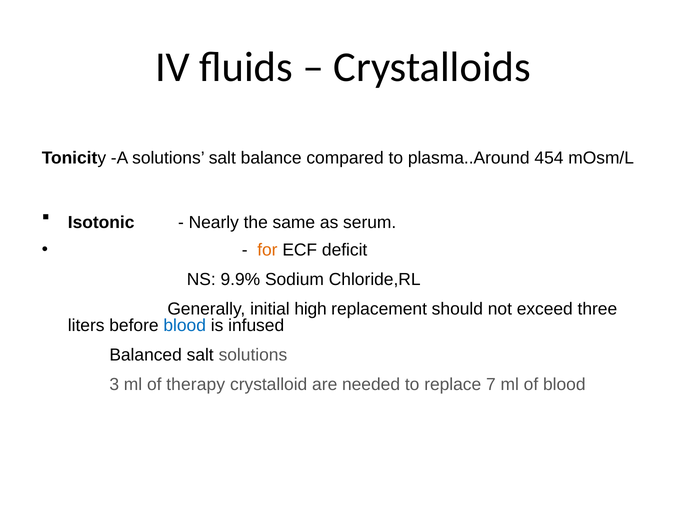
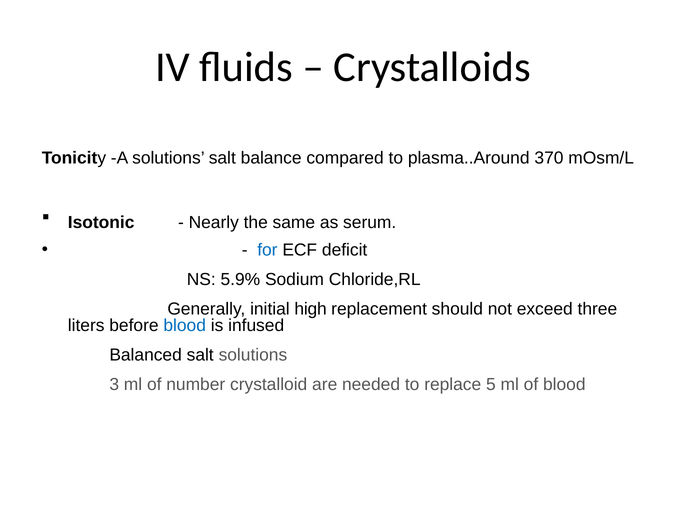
454: 454 -> 370
for colour: orange -> blue
9.9%: 9.9% -> 5.9%
therapy: therapy -> number
7: 7 -> 5
